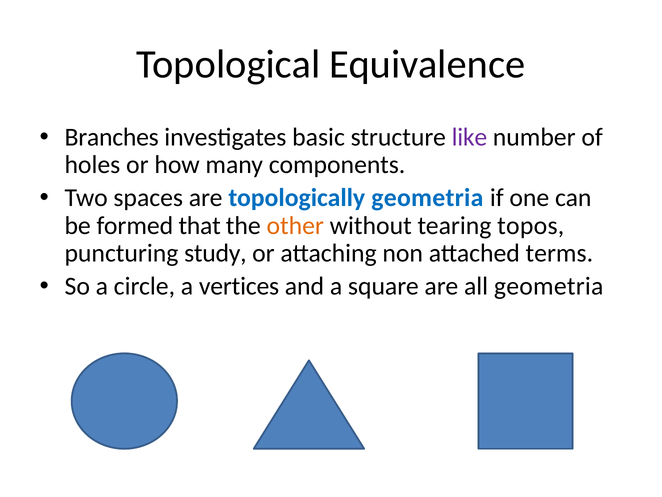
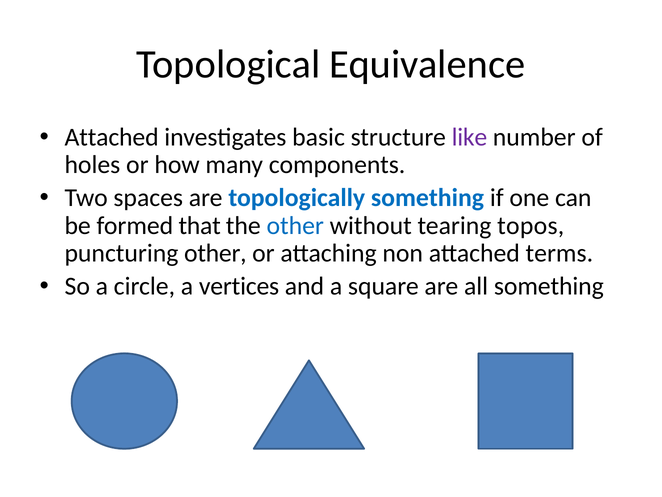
Branches at (112, 137): Branches -> Attached
topologically geometria: geometria -> something
other at (295, 225) colour: orange -> blue
puncturing study: study -> other
all geometria: geometria -> something
